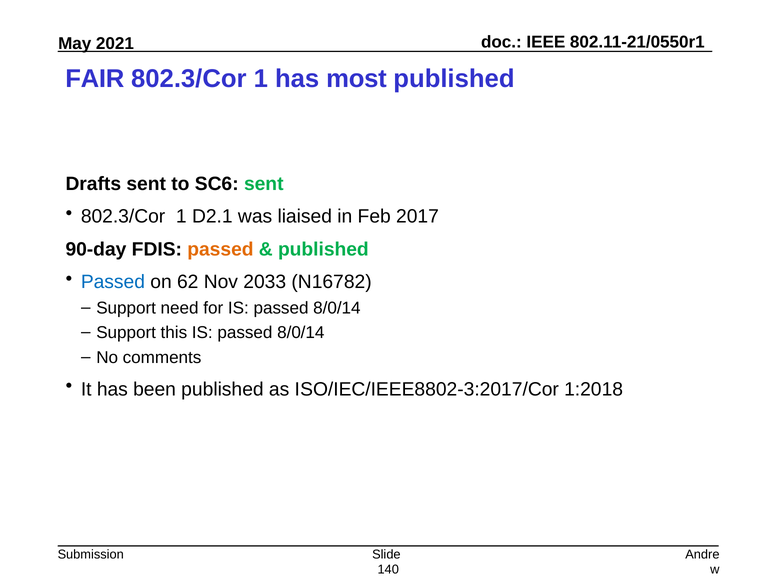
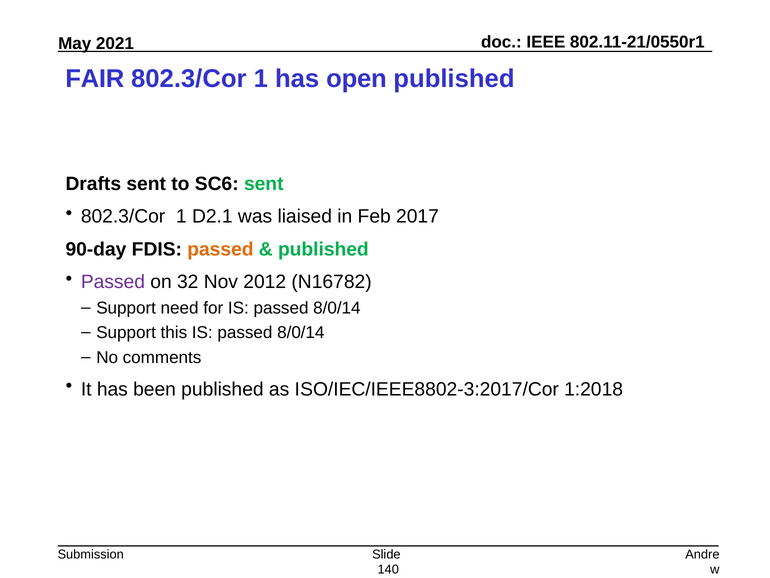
most: most -> open
Passed at (113, 282) colour: blue -> purple
62: 62 -> 32
2033: 2033 -> 2012
